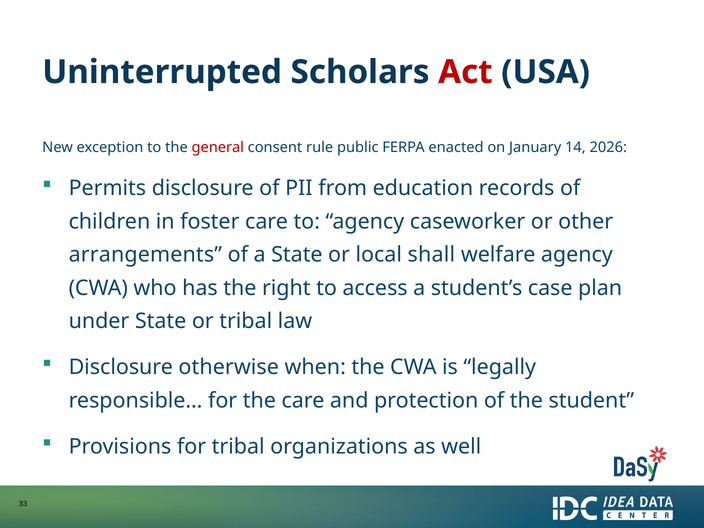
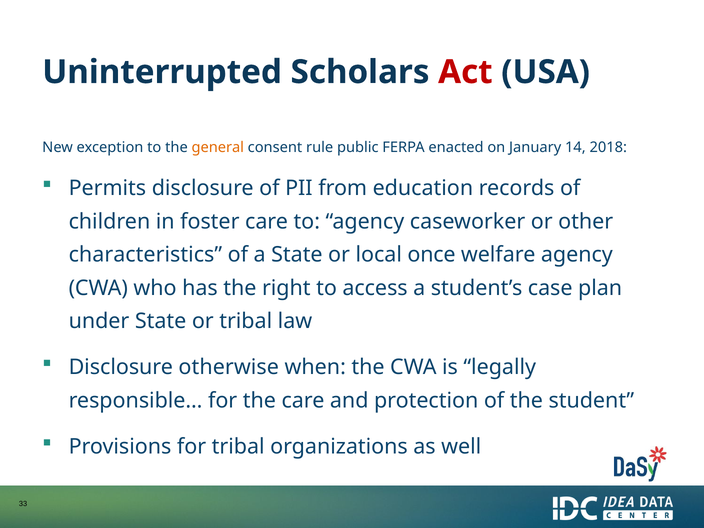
general colour: red -> orange
2026: 2026 -> 2018
arrangements: arrangements -> characteristics
shall: shall -> once
